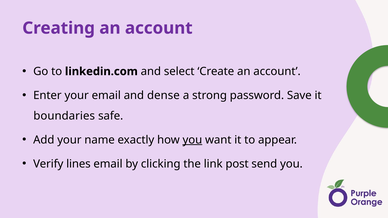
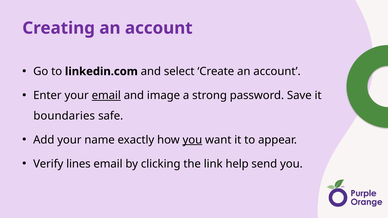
email at (106, 96) underline: none -> present
dense: dense -> image
post: post -> help
